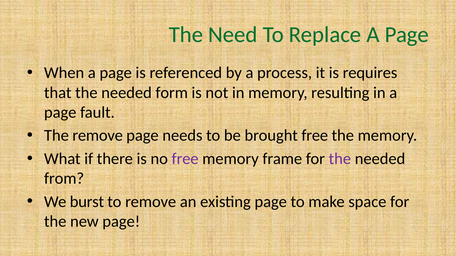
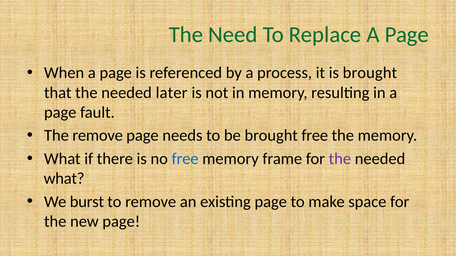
is requires: requires -> brought
form: form -> later
free at (185, 159) colour: purple -> blue
from at (64, 179): from -> what
